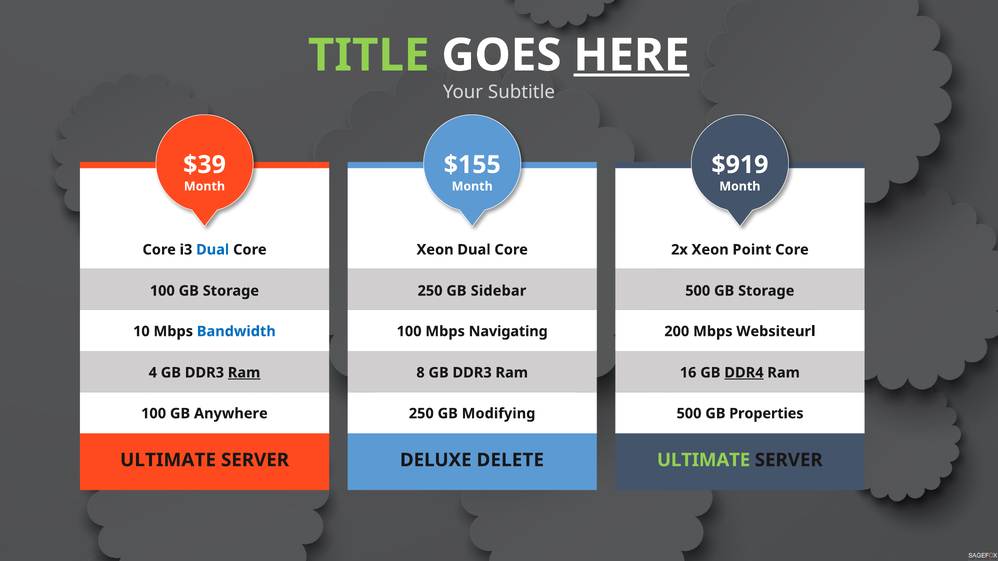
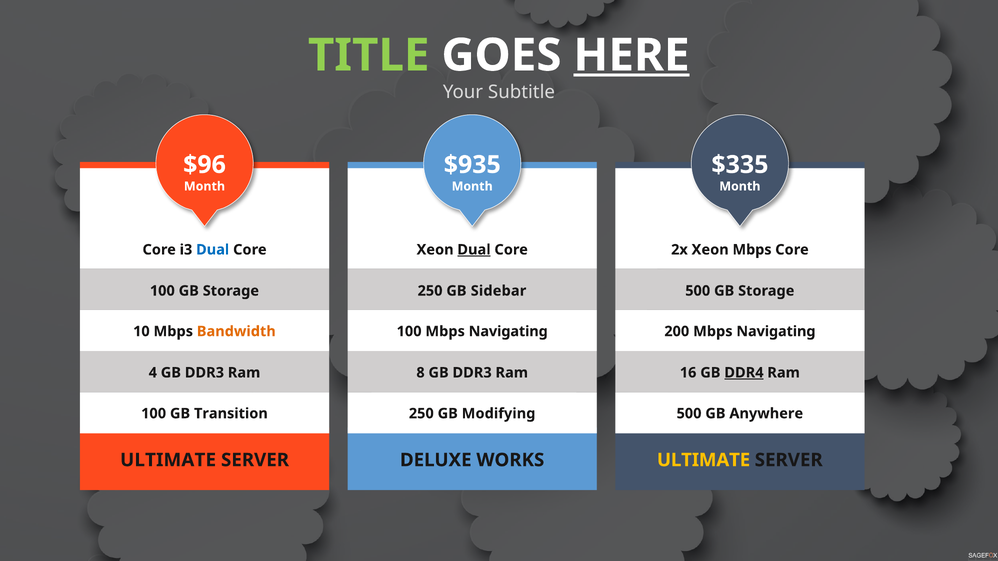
$39: $39 -> $96
$155: $155 -> $935
$919: $919 -> $335
Dual at (474, 250) underline: none -> present
Xeon Point: Point -> Mbps
Bandwidth colour: blue -> orange
200 Mbps Websiteurl: Websiteurl -> Navigating
Ram at (244, 373) underline: present -> none
Anywhere: Anywhere -> Transition
Properties: Properties -> Anywhere
DELETE: DELETE -> WORKS
ULTIMATE at (704, 460) colour: light green -> yellow
